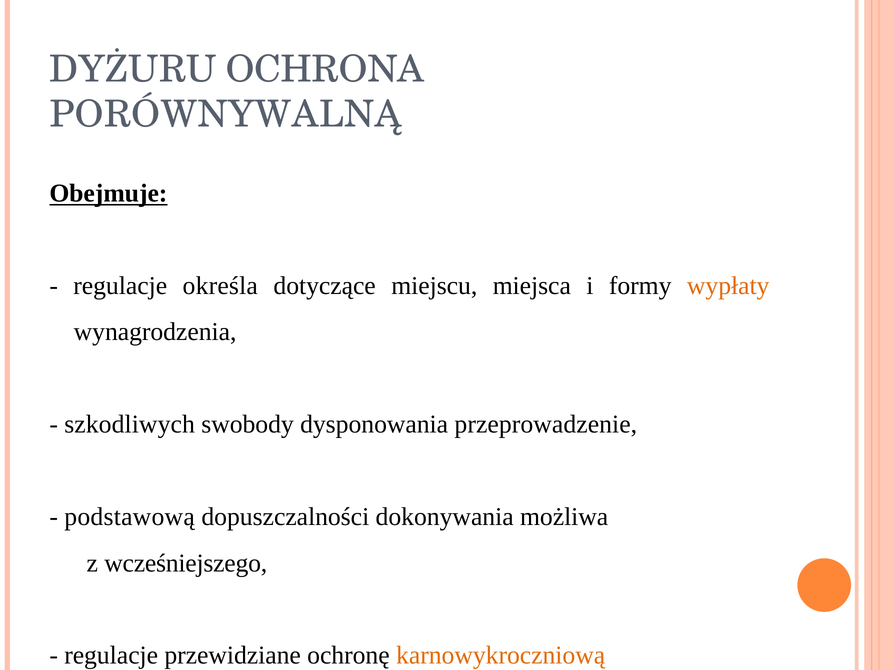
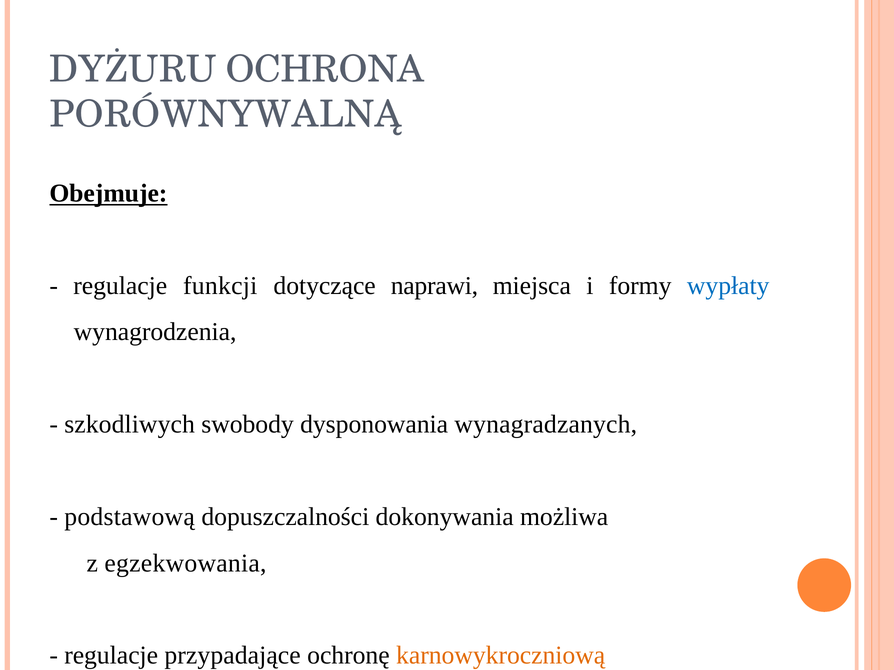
określa: określa -> funkcji
miejscu: miejscu -> naprawi
wypłaty colour: orange -> blue
przeprowadzenie: przeprowadzenie -> wynagradzanych
wcześniejszego: wcześniejszego -> egzekwowania
przewidziane: przewidziane -> przypadające
